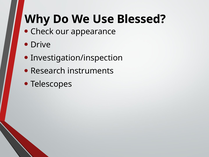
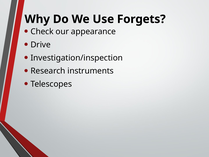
Blessed: Blessed -> Forgets
